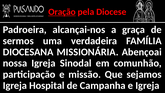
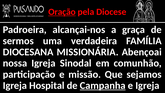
Campanha underline: none -> present
